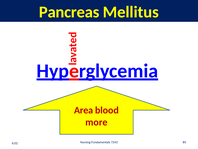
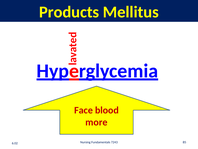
Pancreas: Pancreas -> Products
Area: Area -> Face
